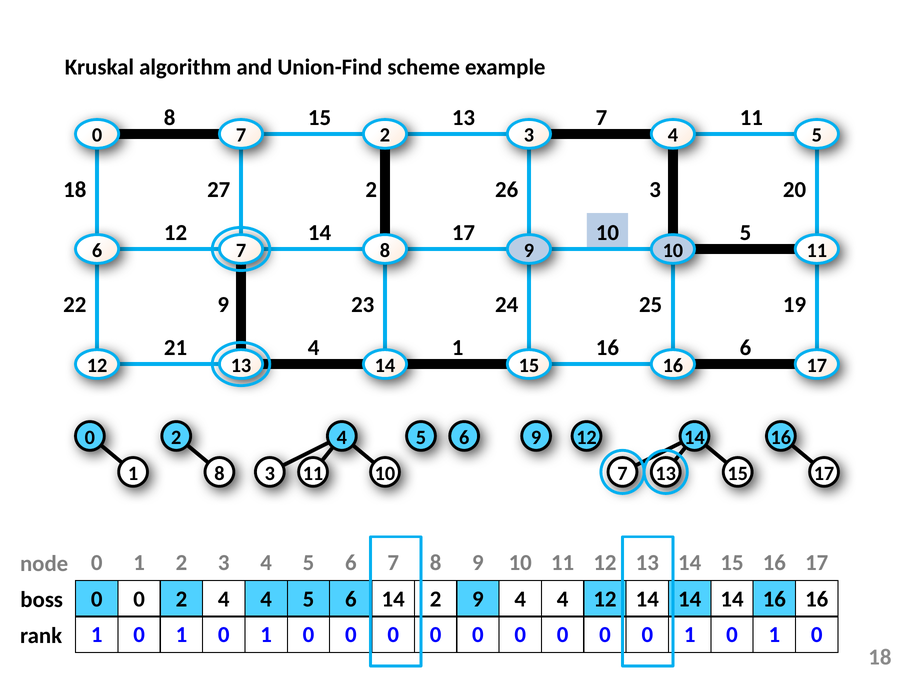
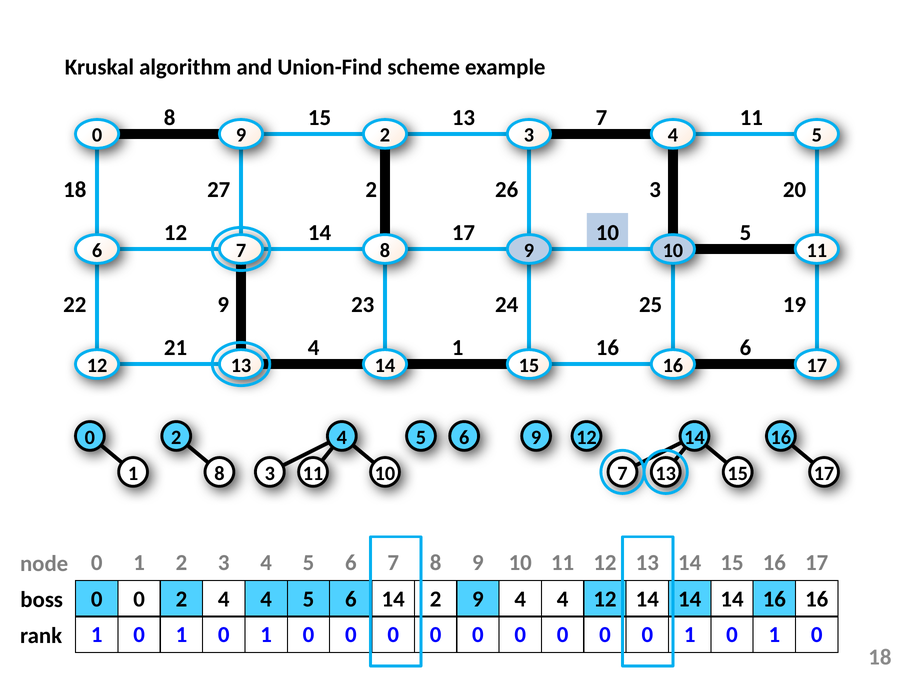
0 7: 7 -> 9
